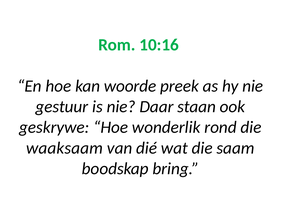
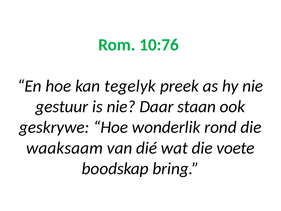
10:16: 10:16 -> 10:76
woorde: woorde -> tegelyk
saam: saam -> voete
